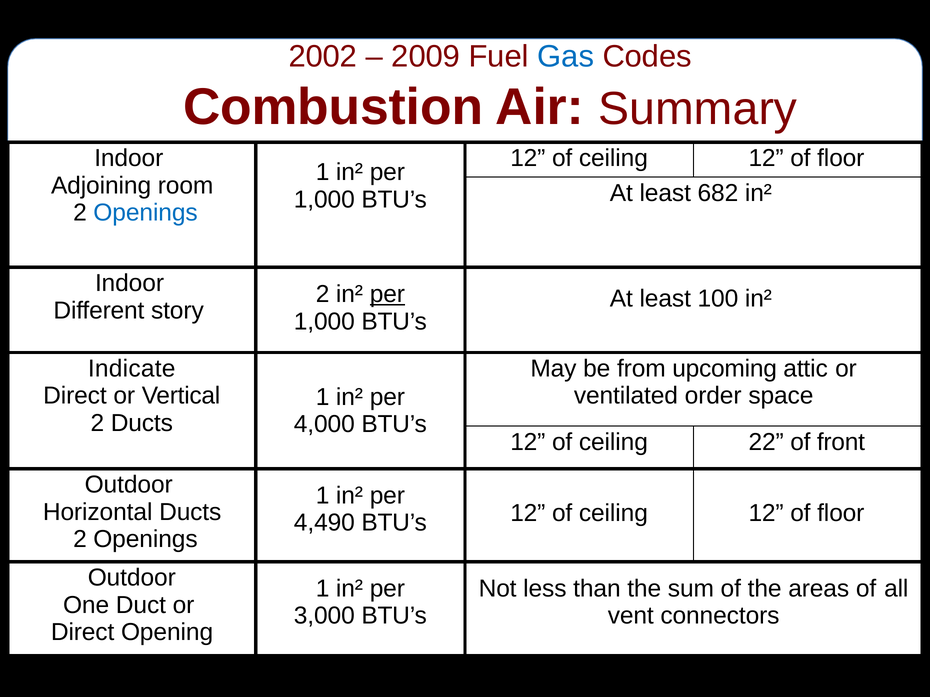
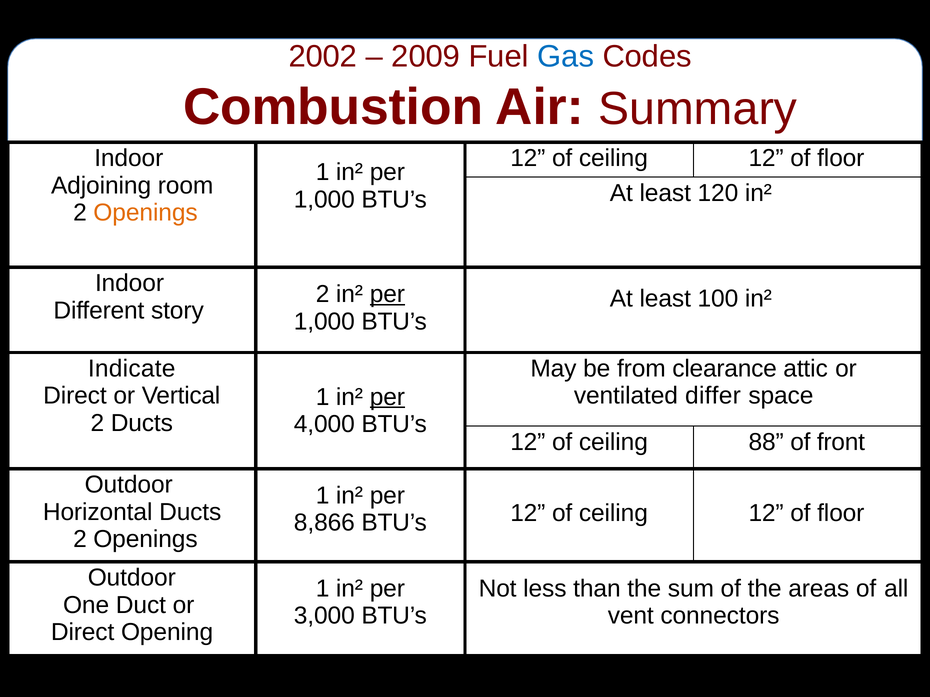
682: 682 -> 120
Openings at (146, 213) colour: blue -> orange
upcoming: upcoming -> clearance
order: order -> differ
per at (387, 397) underline: none -> present
22: 22 -> 88
4,490: 4,490 -> 8,866
